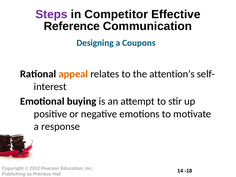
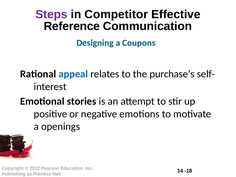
appeal colour: orange -> blue
attention’s: attention’s -> purchase’s
buying: buying -> stories
response: response -> openings
